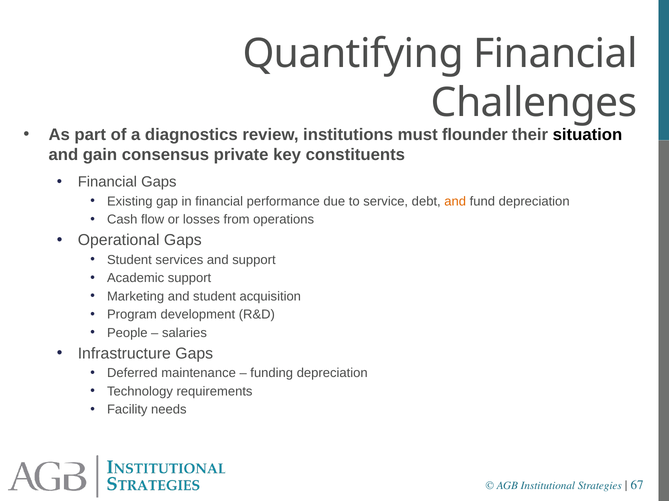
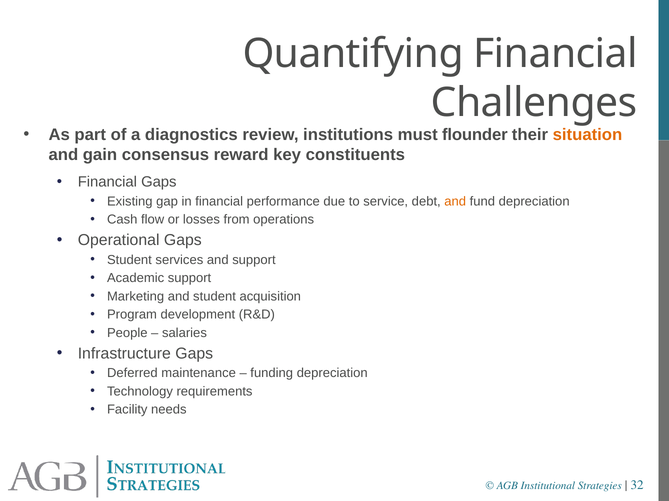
situation colour: black -> orange
private: private -> reward
67: 67 -> 32
